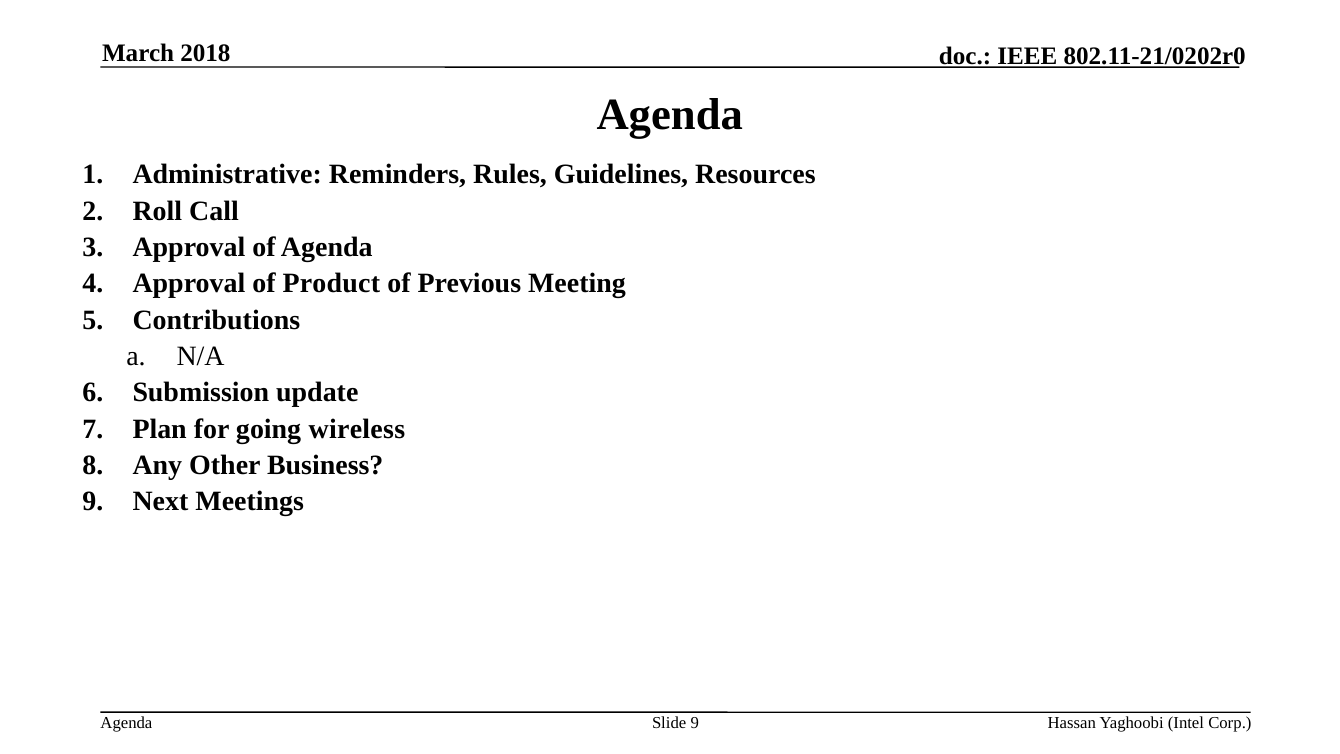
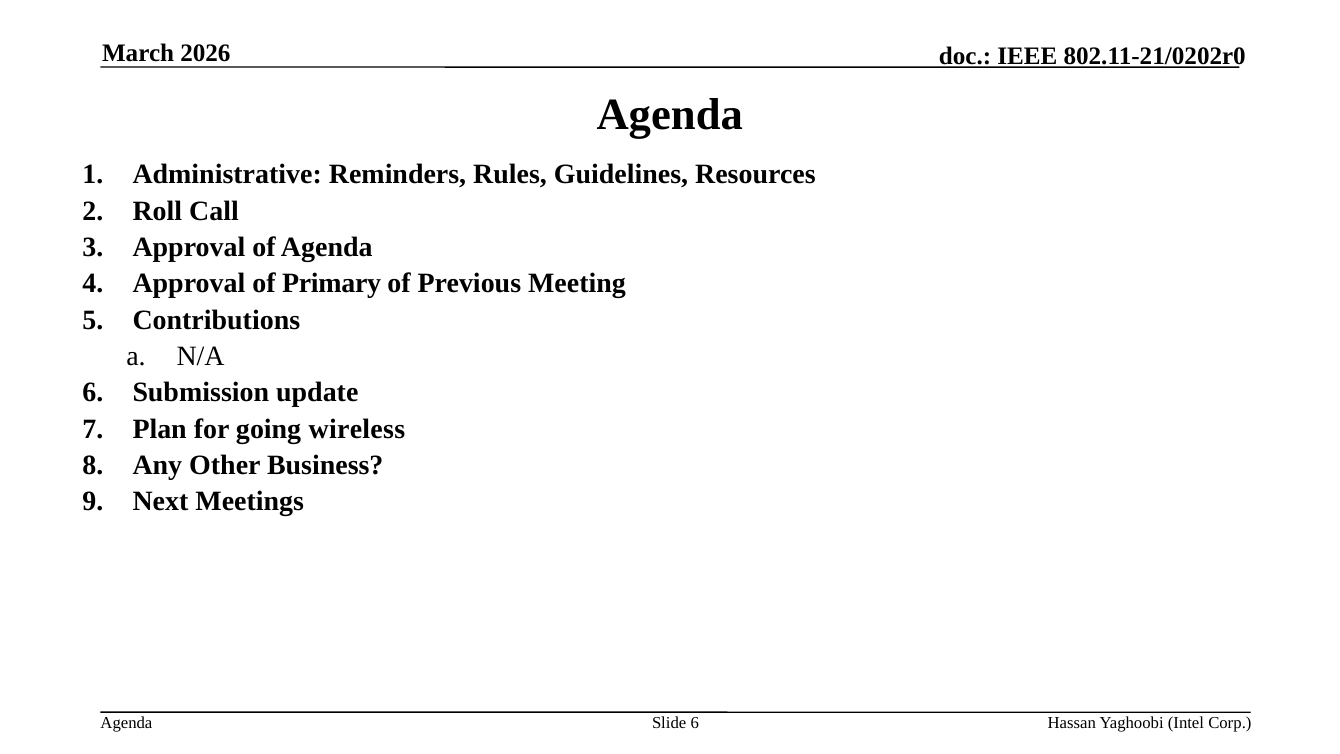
2018: 2018 -> 2026
Product: Product -> Primary
Slide 9: 9 -> 6
